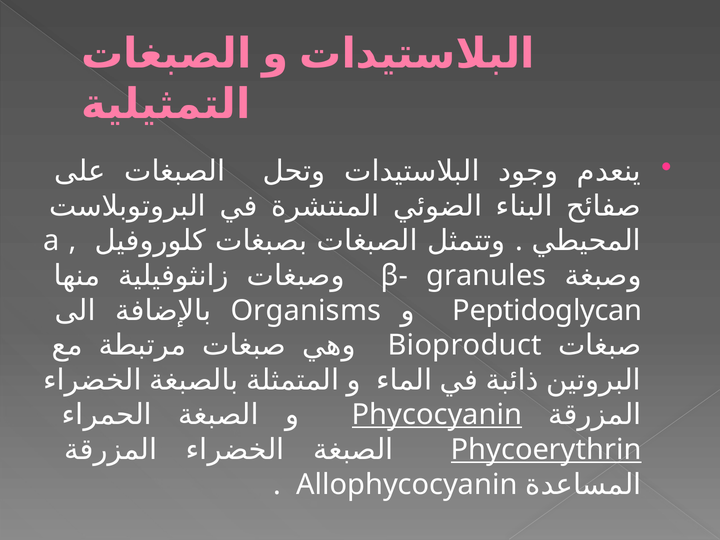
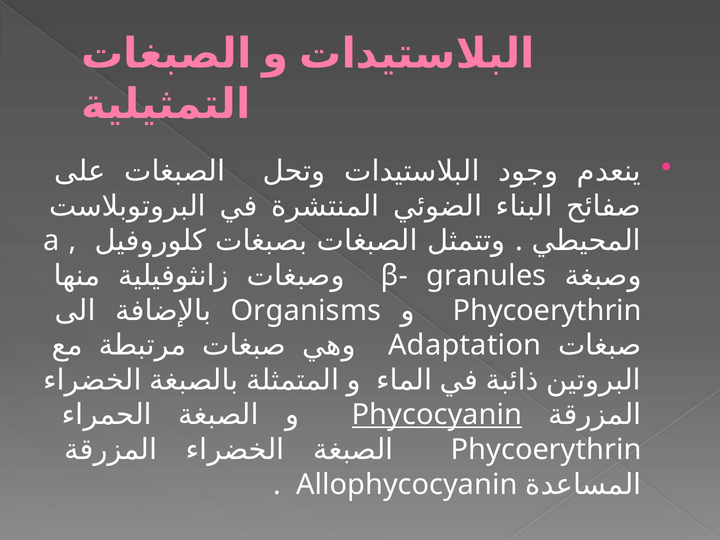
Peptidoglycan at (547, 310): Peptidoglycan -> Phycoerythrin
Bioproduct: Bioproduct -> Adaptation
Phycoerythrin at (546, 450) underline: present -> none
